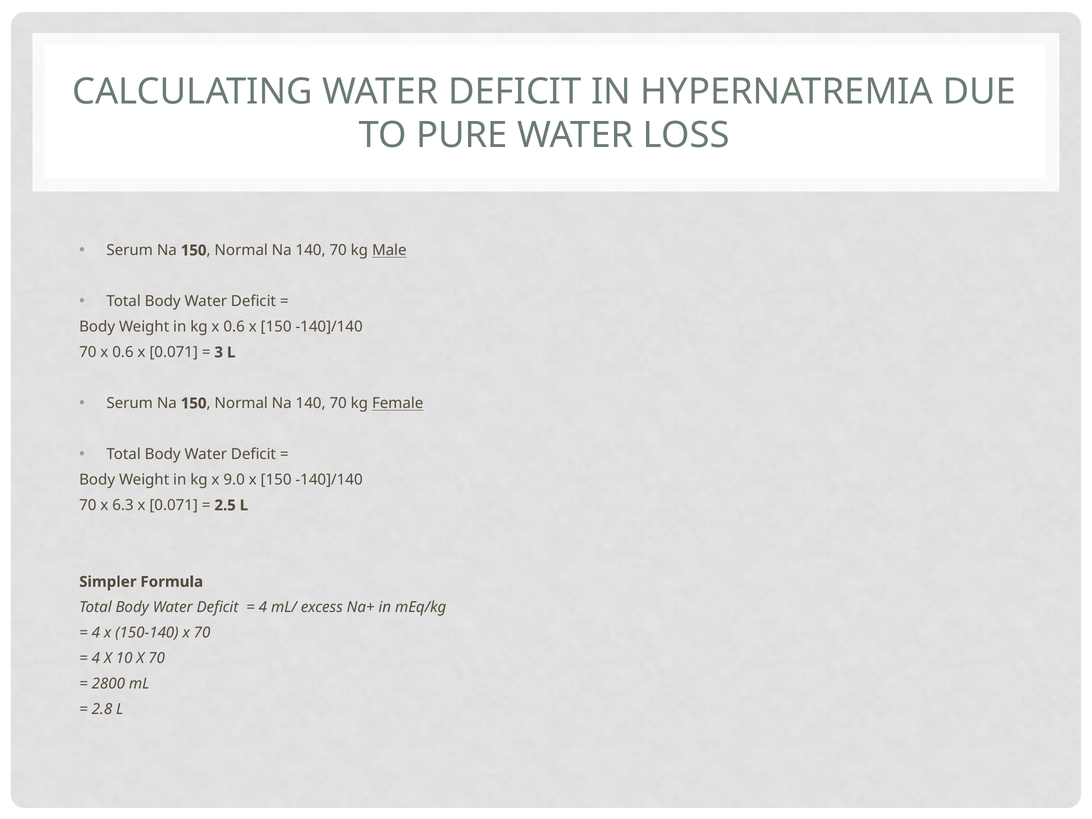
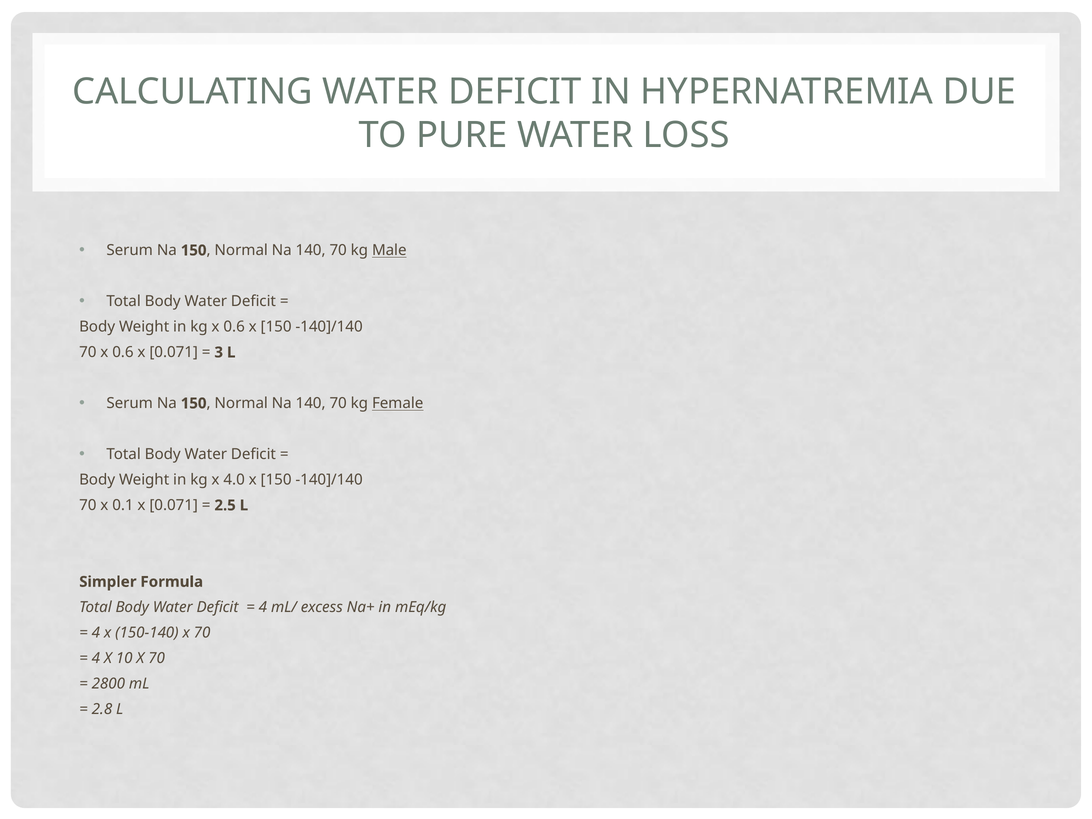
9.0: 9.0 -> 4.0
6.3: 6.3 -> 0.1
